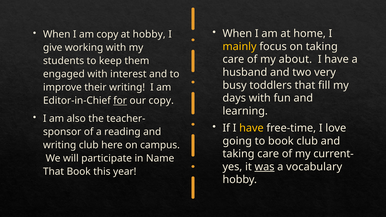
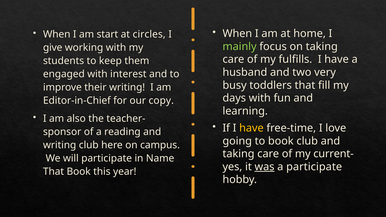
am copy: copy -> start
at hobby: hobby -> circles
mainly colour: yellow -> light green
about: about -> fulfills
for underline: present -> none
a vocabulary: vocabulary -> participate
